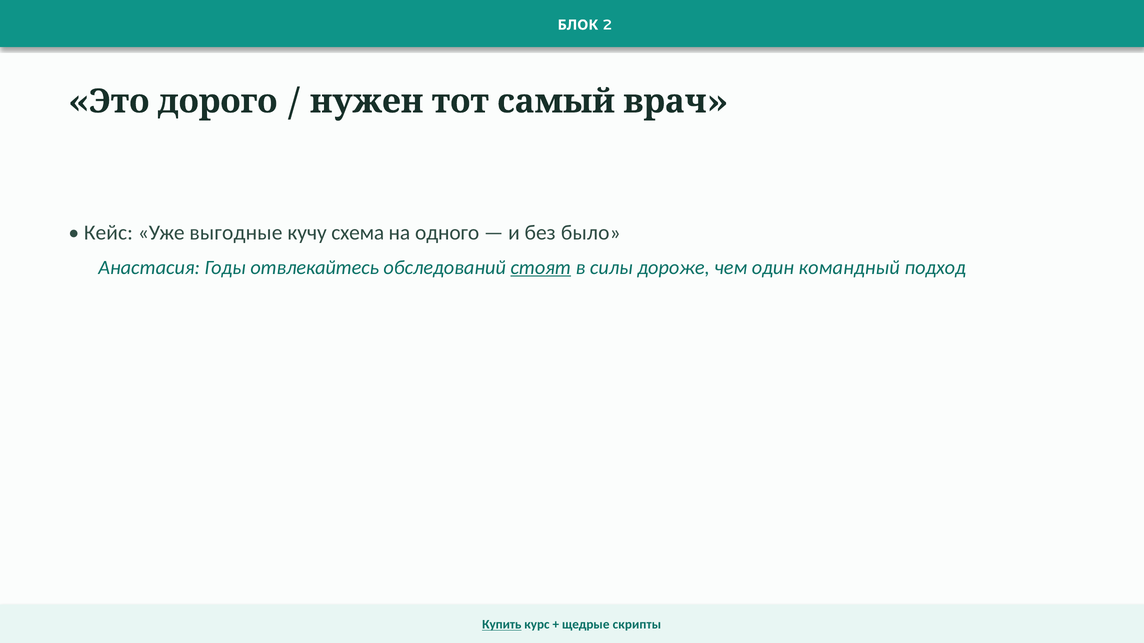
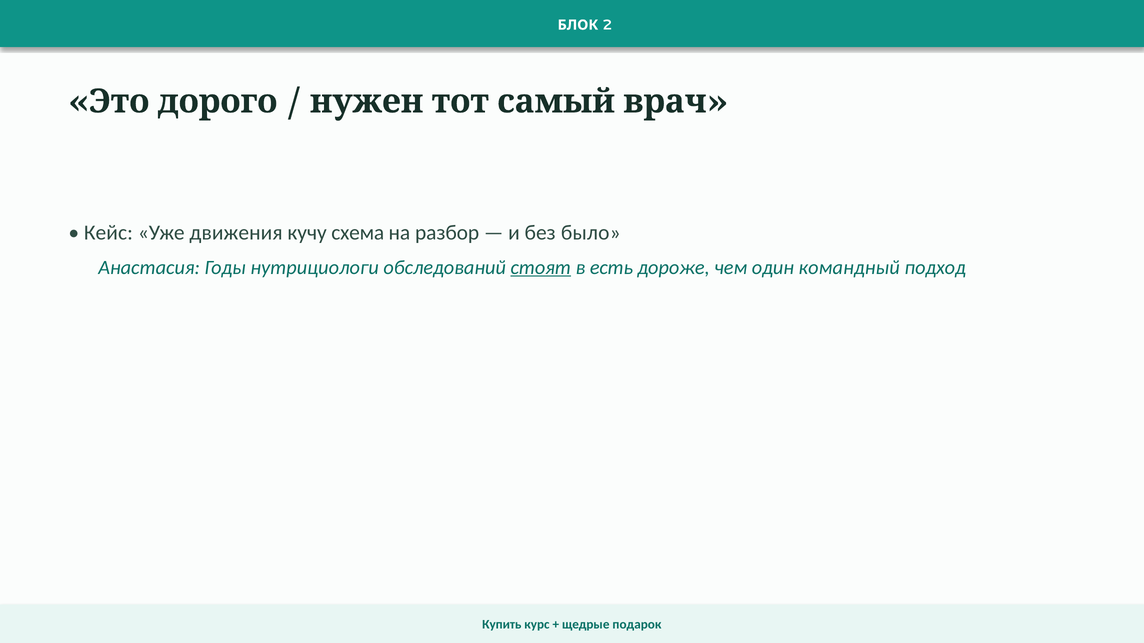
выгодные: выгодные -> движения
одного: одного -> разбор
отвлекайтесь: отвлекайтесь -> нутрициологи
силы: силы -> есть
Купить underline: present -> none
скрипты: скрипты -> подарок
